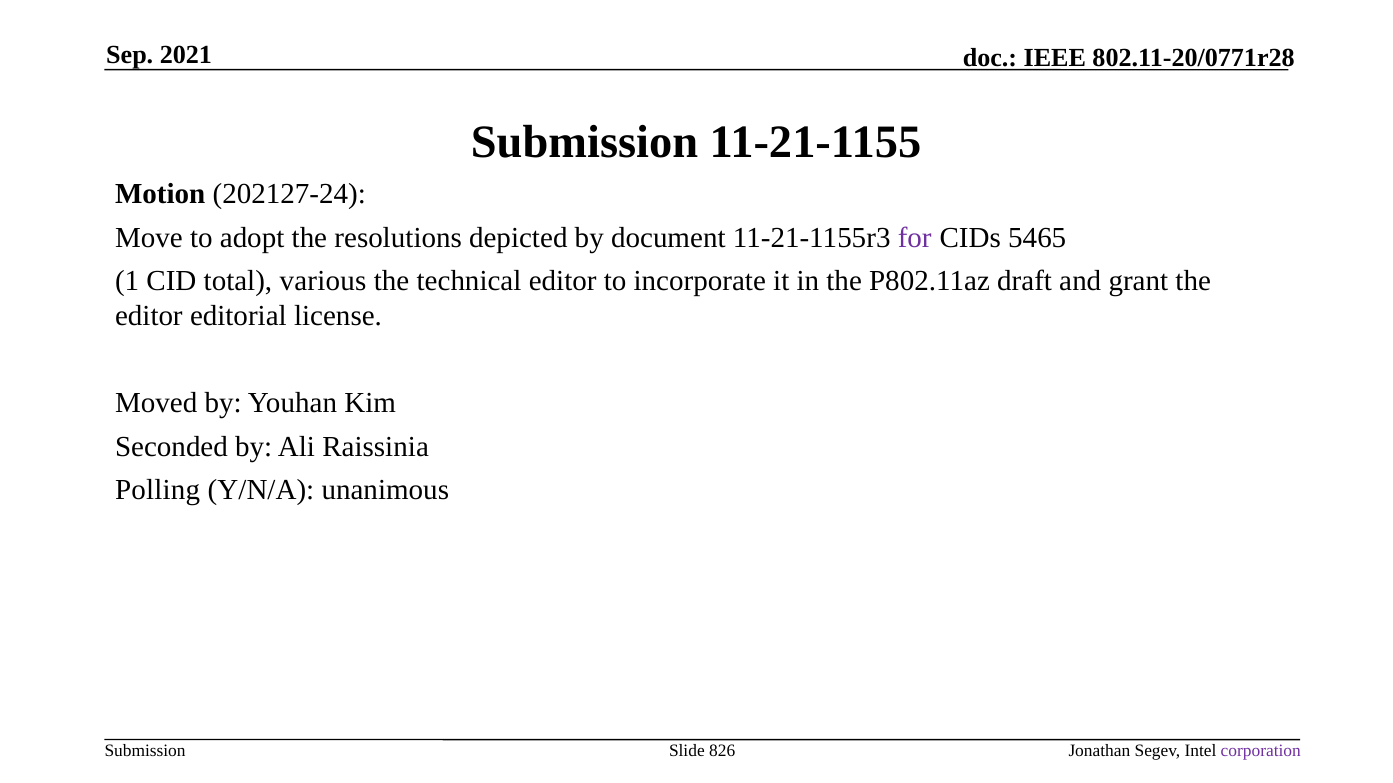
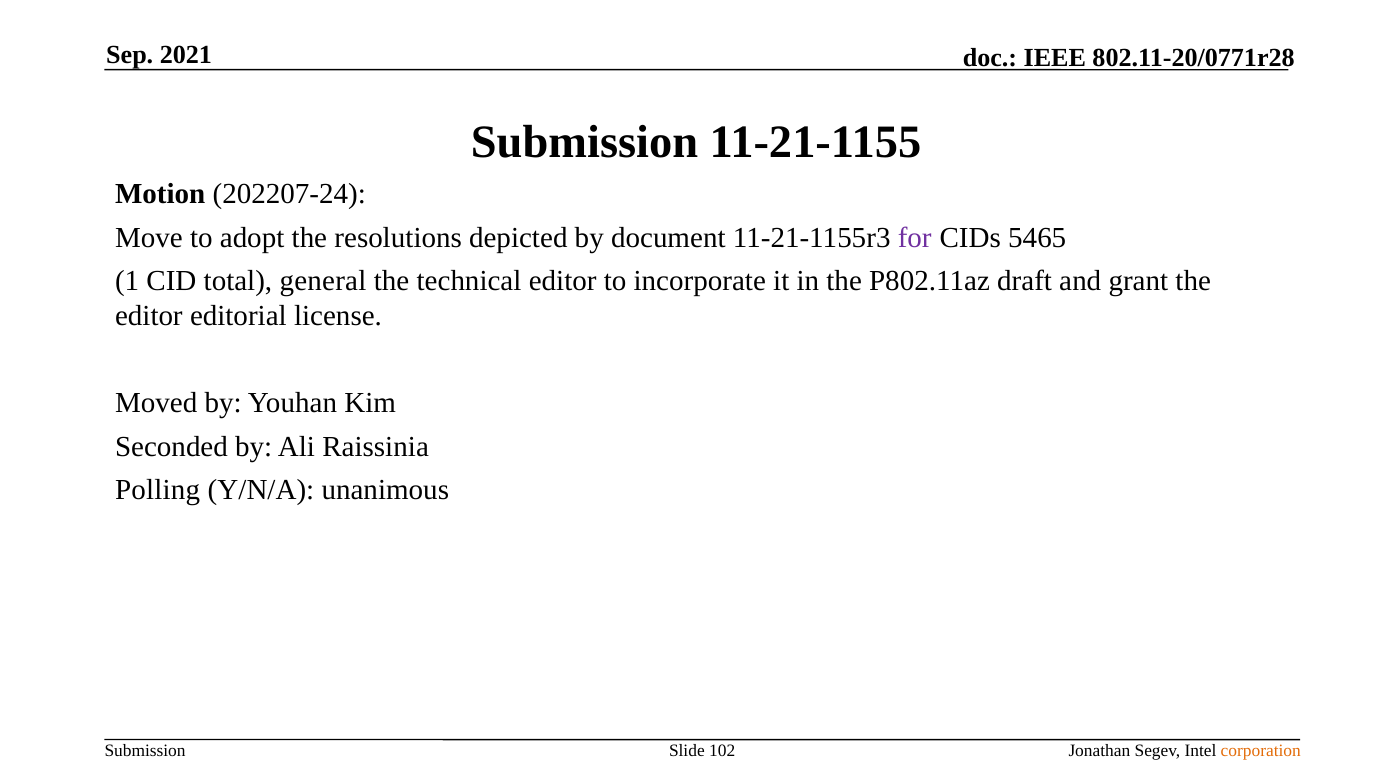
202127-24: 202127-24 -> 202207-24
various: various -> general
826: 826 -> 102
corporation colour: purple -> orange
